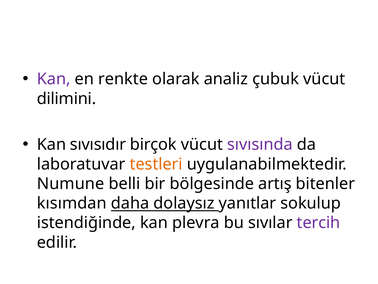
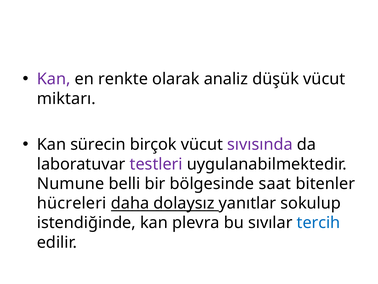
çubuk: çubuk -> düşük
dilimini: dilimini -> miktarı
sıvısıdır: sıvısıdır -> sürecin
testleri colour: orange -> purple
artış: artış -> saat
kısımdan: kısımdan -> hücreleri
tercih colour: purple -> blue
